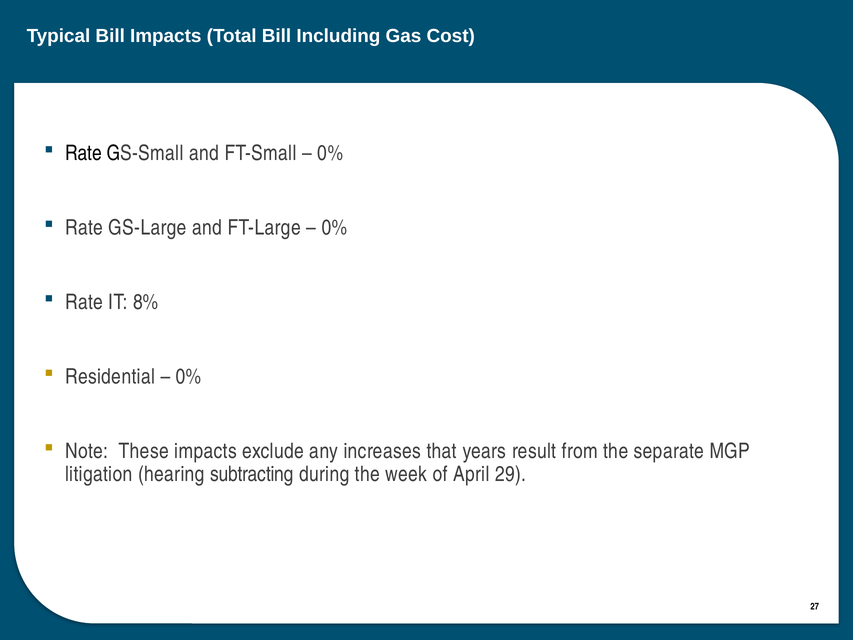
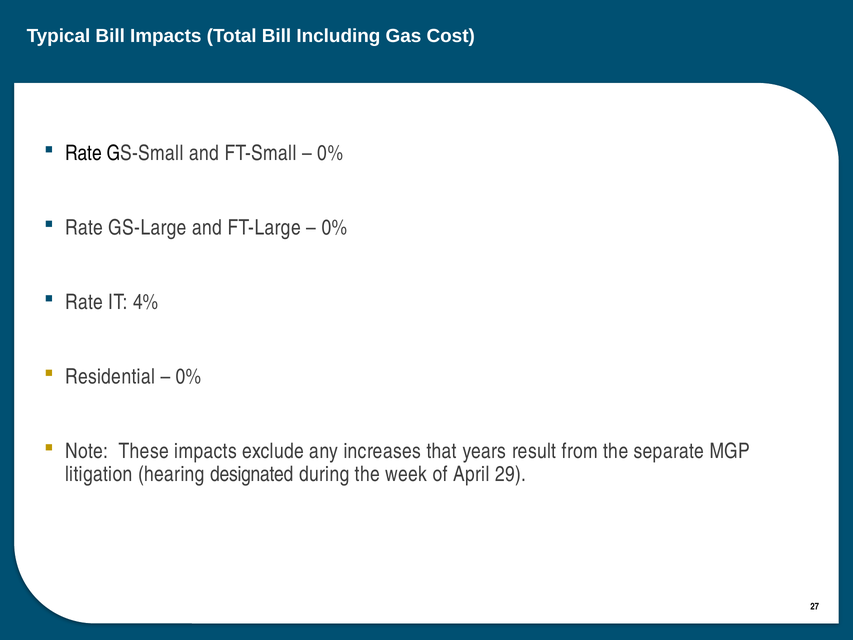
8%: 8% -> 4%
subtracting: subtracting -> designated
